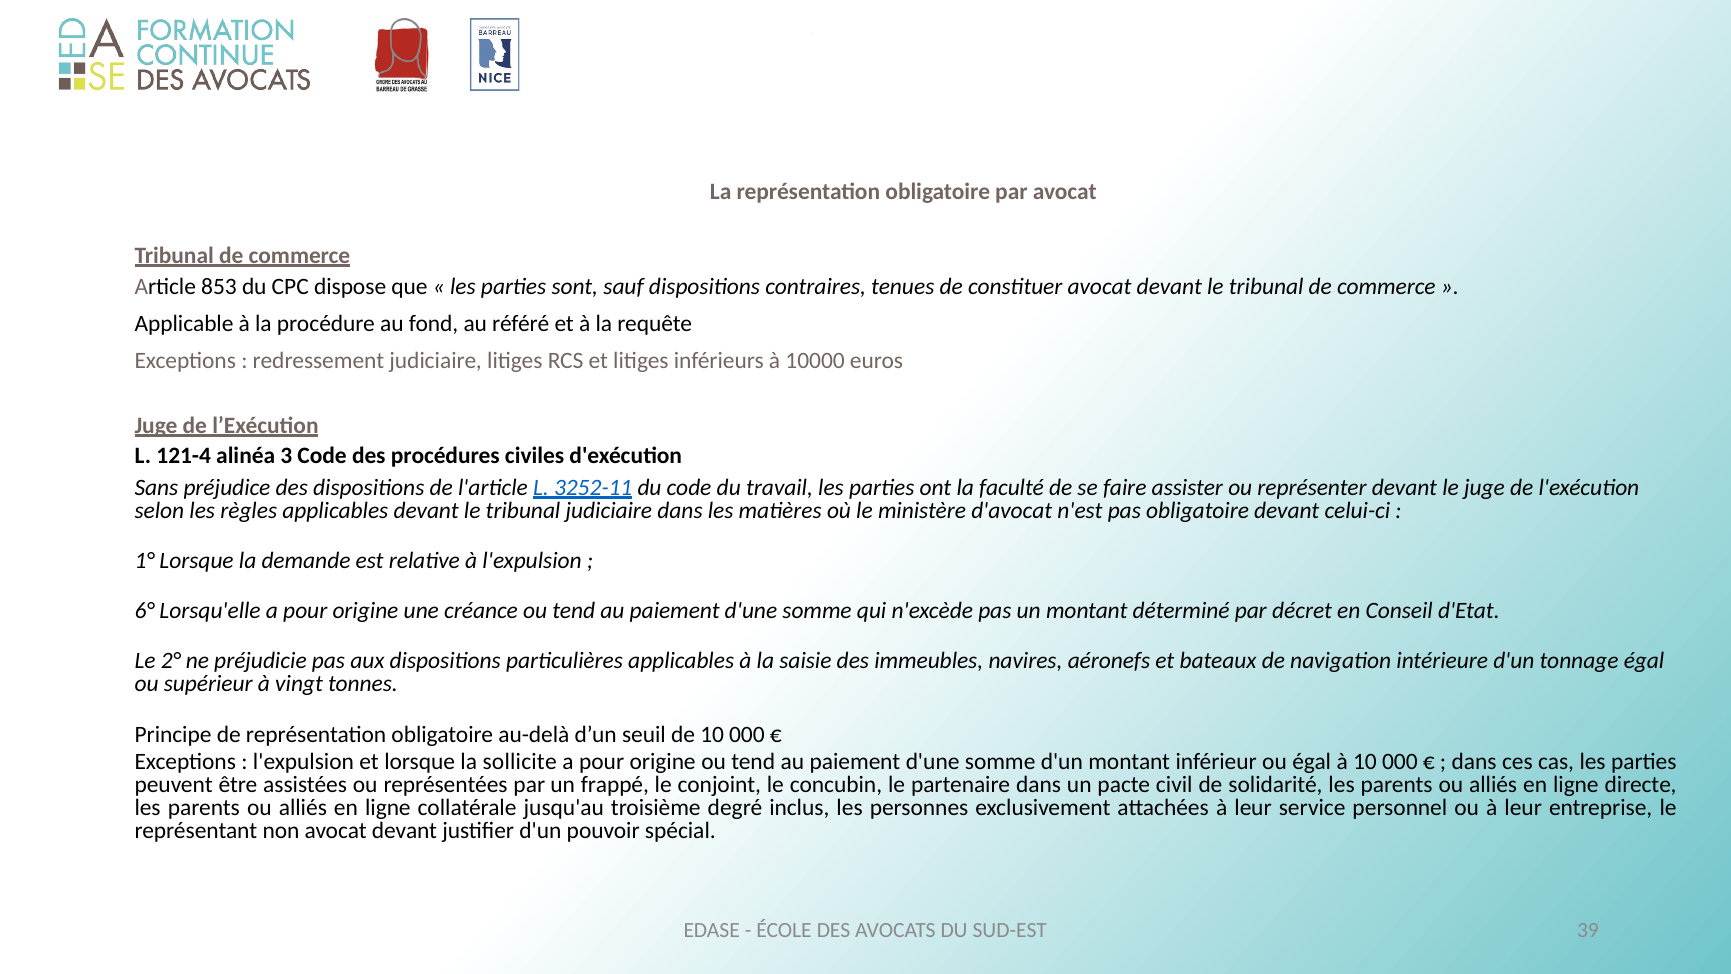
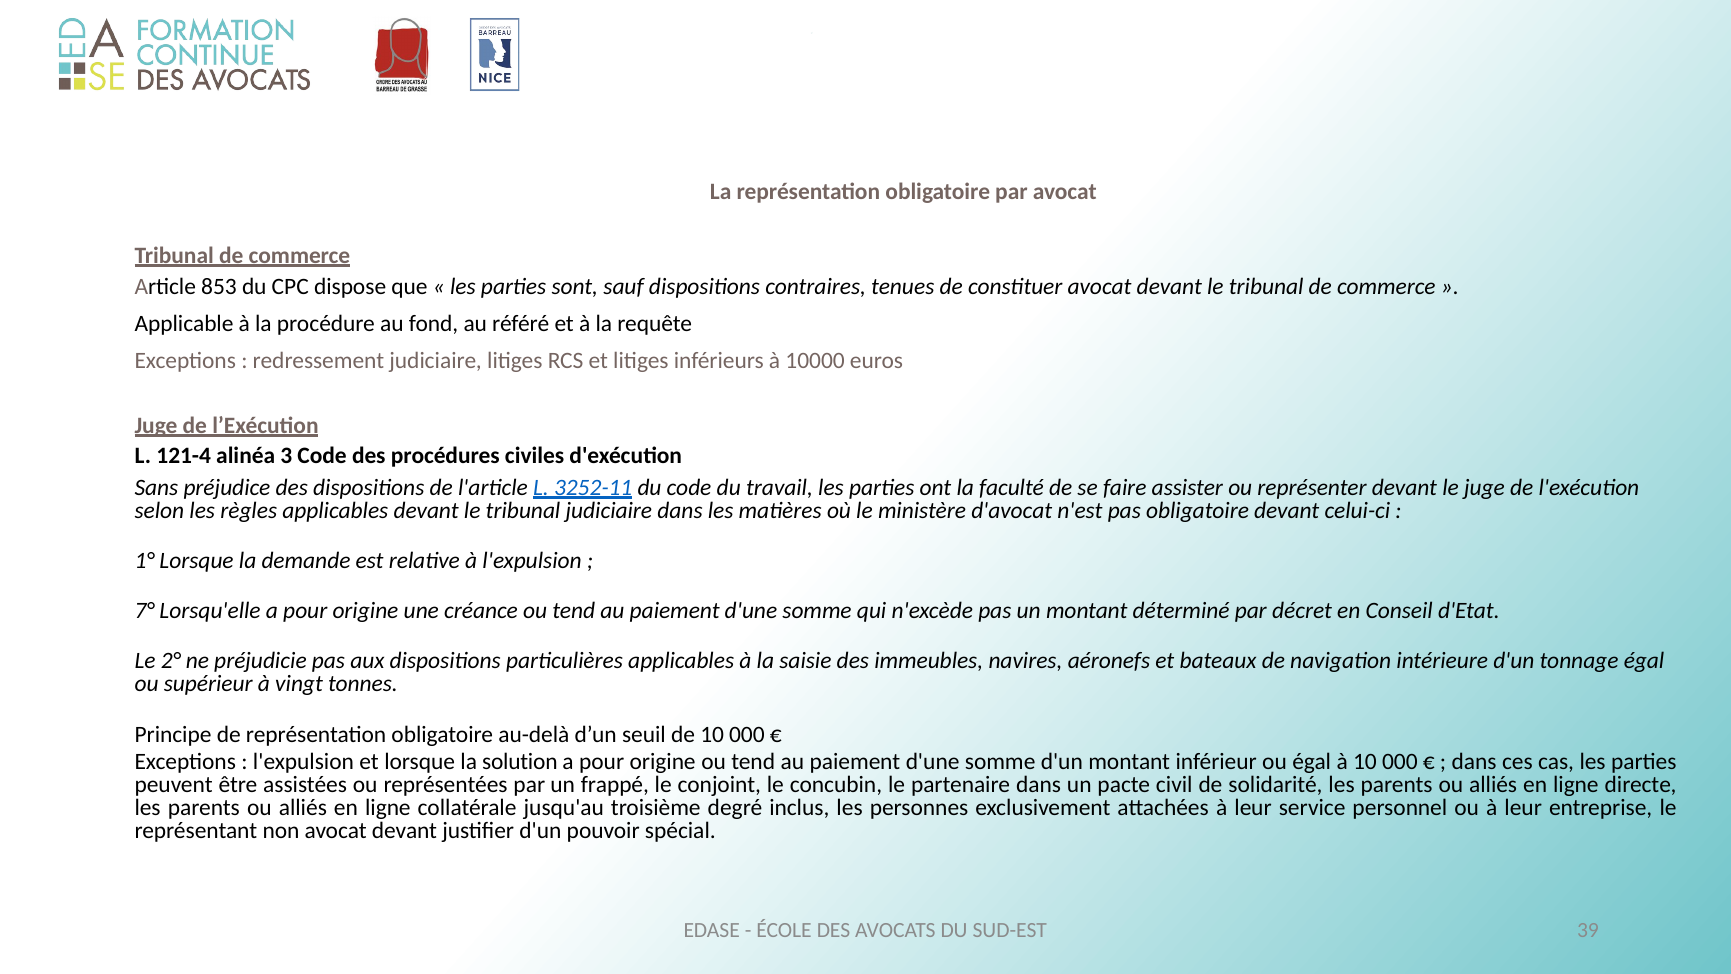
6°: 6° -> 7°
sollicite: sollicite -> solution
